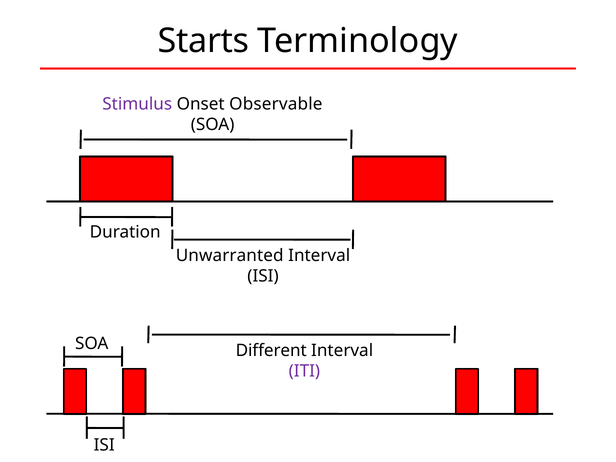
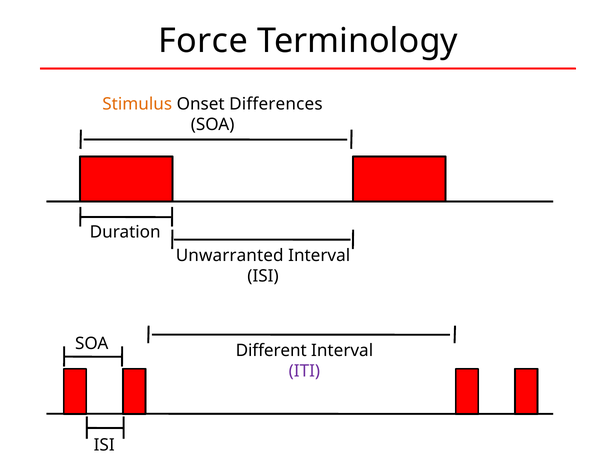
Starts: Starts -> Force
Stimulus colour: purple -> orange
Observable: Observable -> Differences
